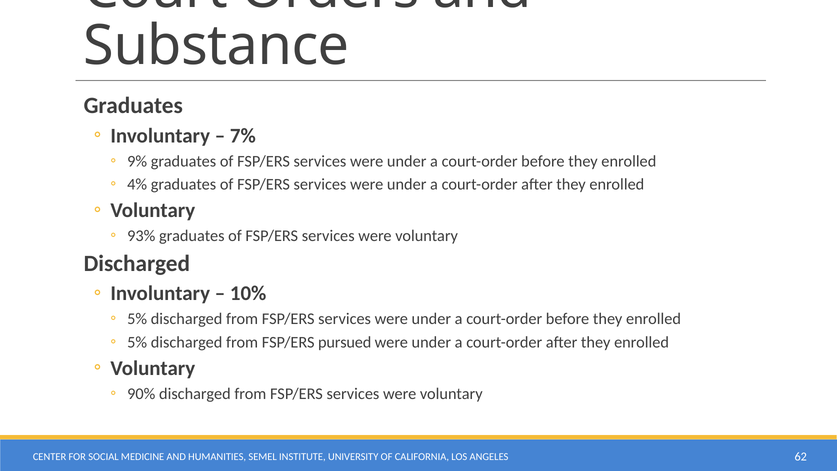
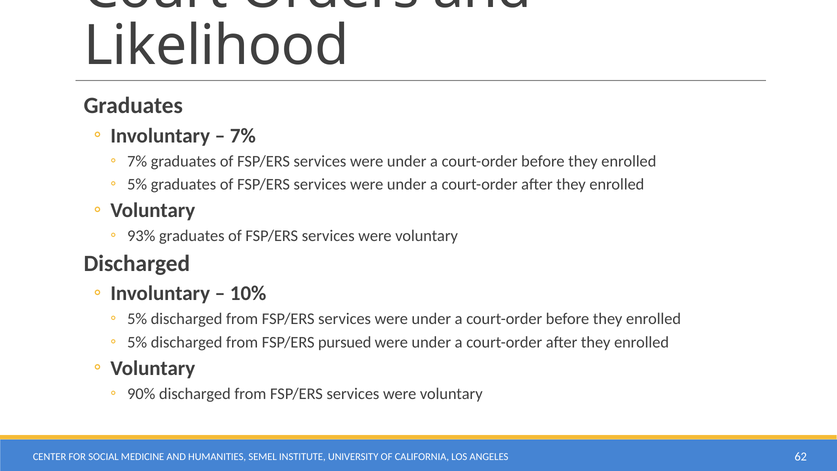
Substance: Substance -> Likelihood
9% at (137, 161): 9% -> 7%
4% at (137, 184): 4% -> 5%
